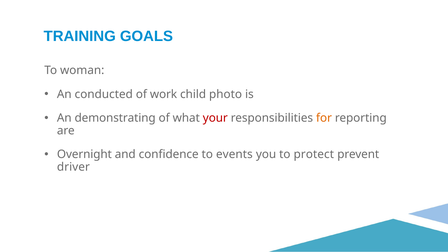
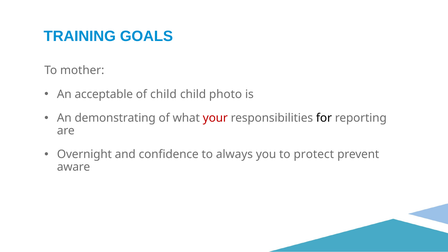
woman: woman -> mother
conducted: conducted -> acceptable
of work: work -> child
for colour: orange -> black
events: events -> always
driver: driver -> aware
